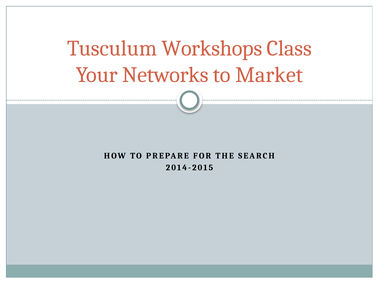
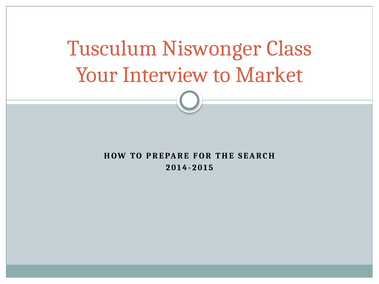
Workshops: Workshops -> Niswonger
Networks: Networks -> Interview
